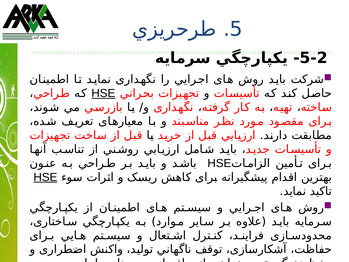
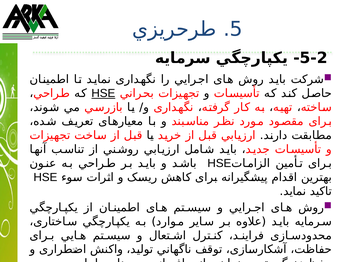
HSE at (45, 177) underline: present -> none
